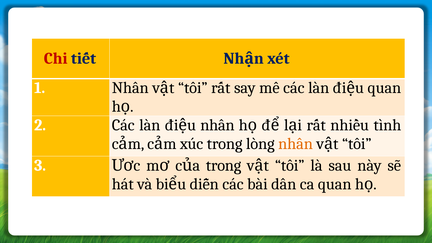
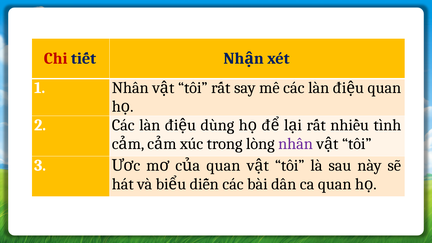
nhân at (217, 125): nhân -> dùng
nhân at (296, 144) colour: orange -> purple
trong at (224, 165): trong -> quan
